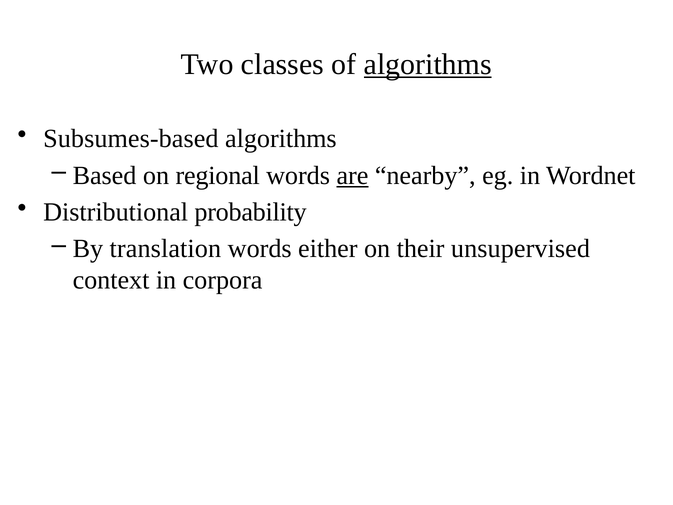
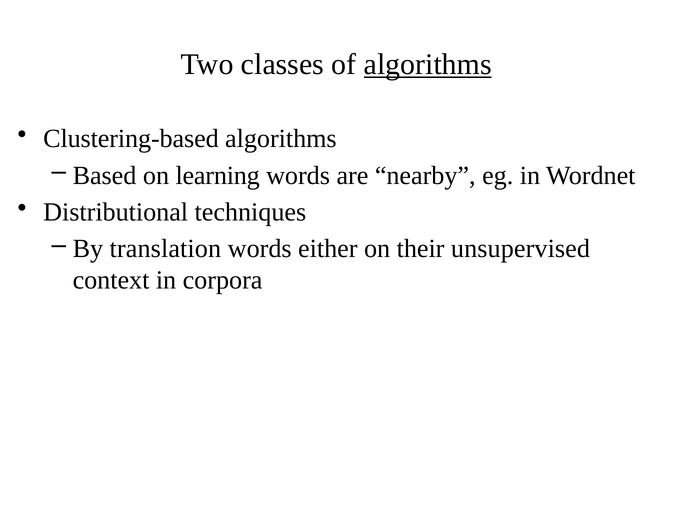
Subsumes-based: Subsumes-based -> Clustering-based
regional: regional -> learning
are underline: present -> none
probability: probability -> techniques
